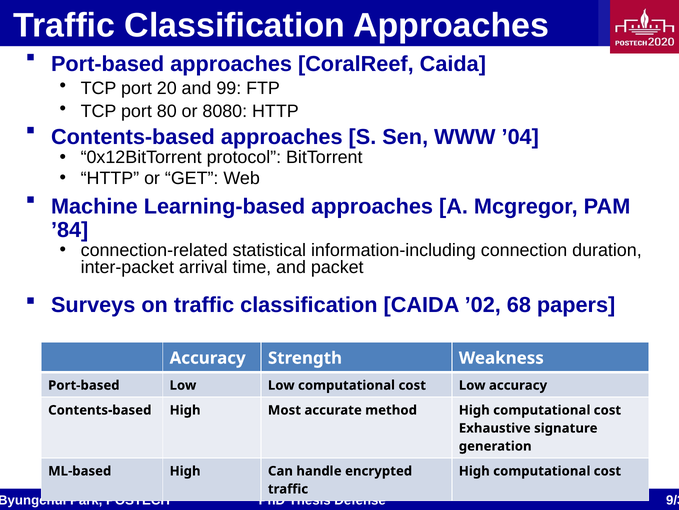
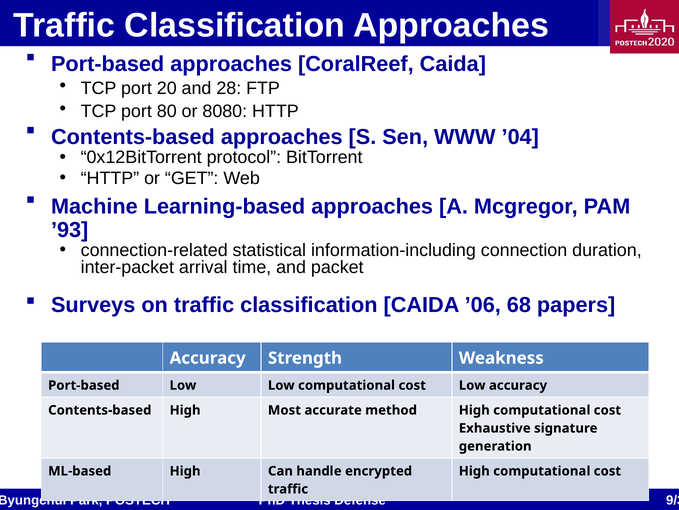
99: 99 -> 28
’84: ’84 -> ’93
’02: ’02 -> ’06
